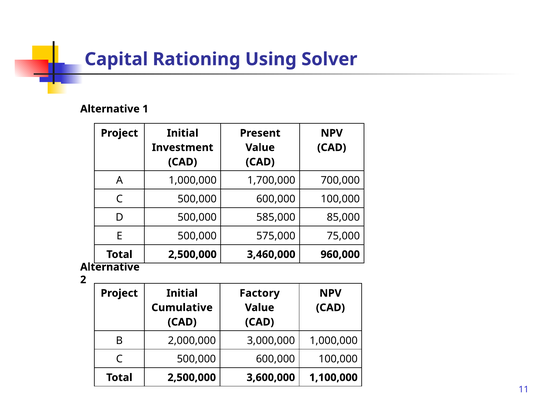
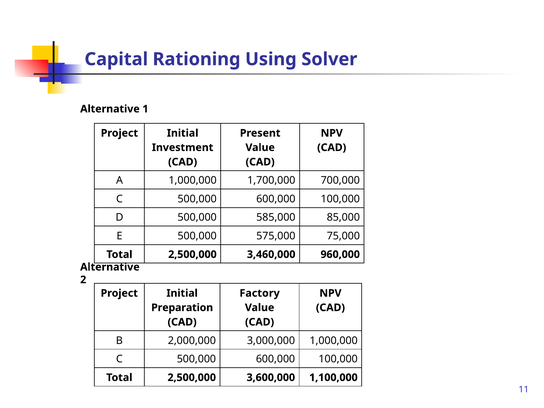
Cumulative: Cumulative -> Preparation
